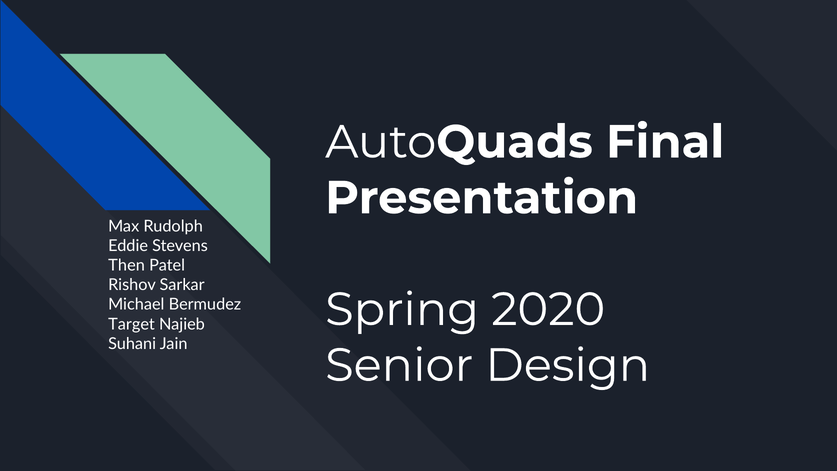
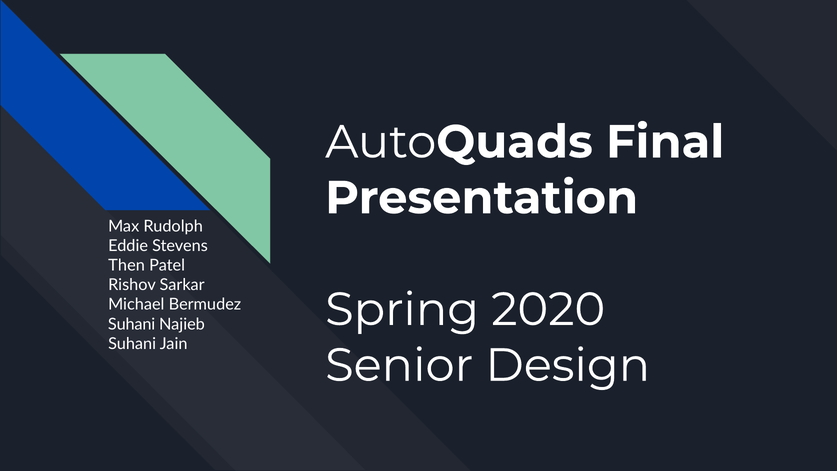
Target at (132, 324): Target -> Suhani
